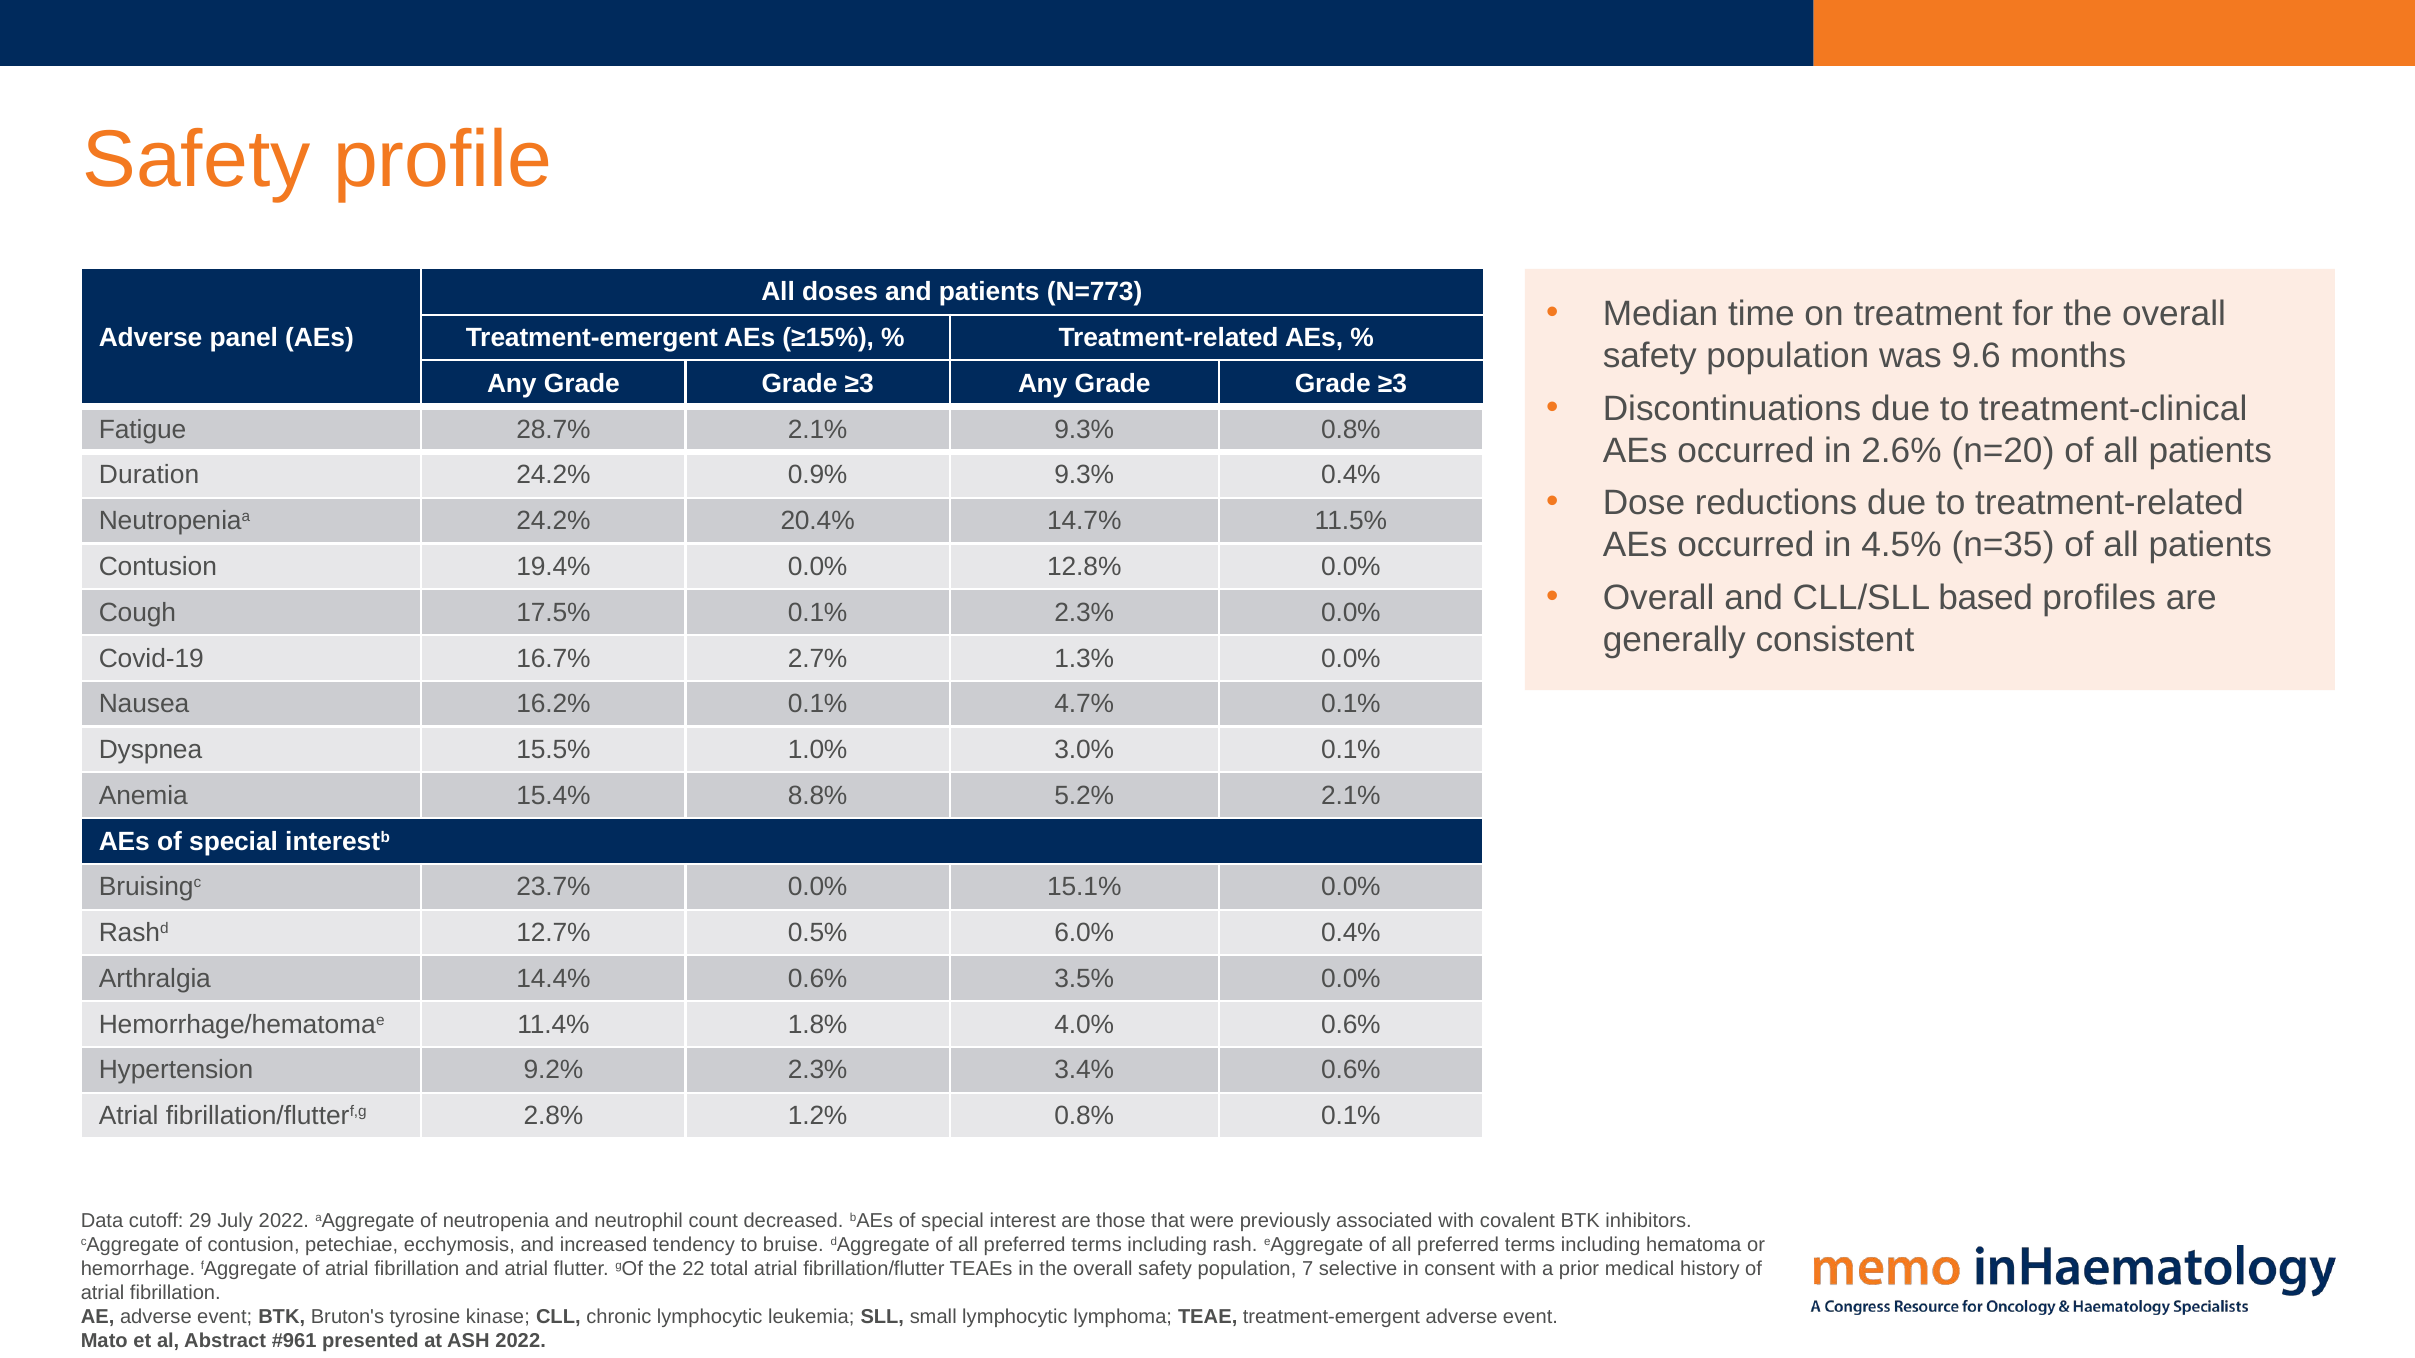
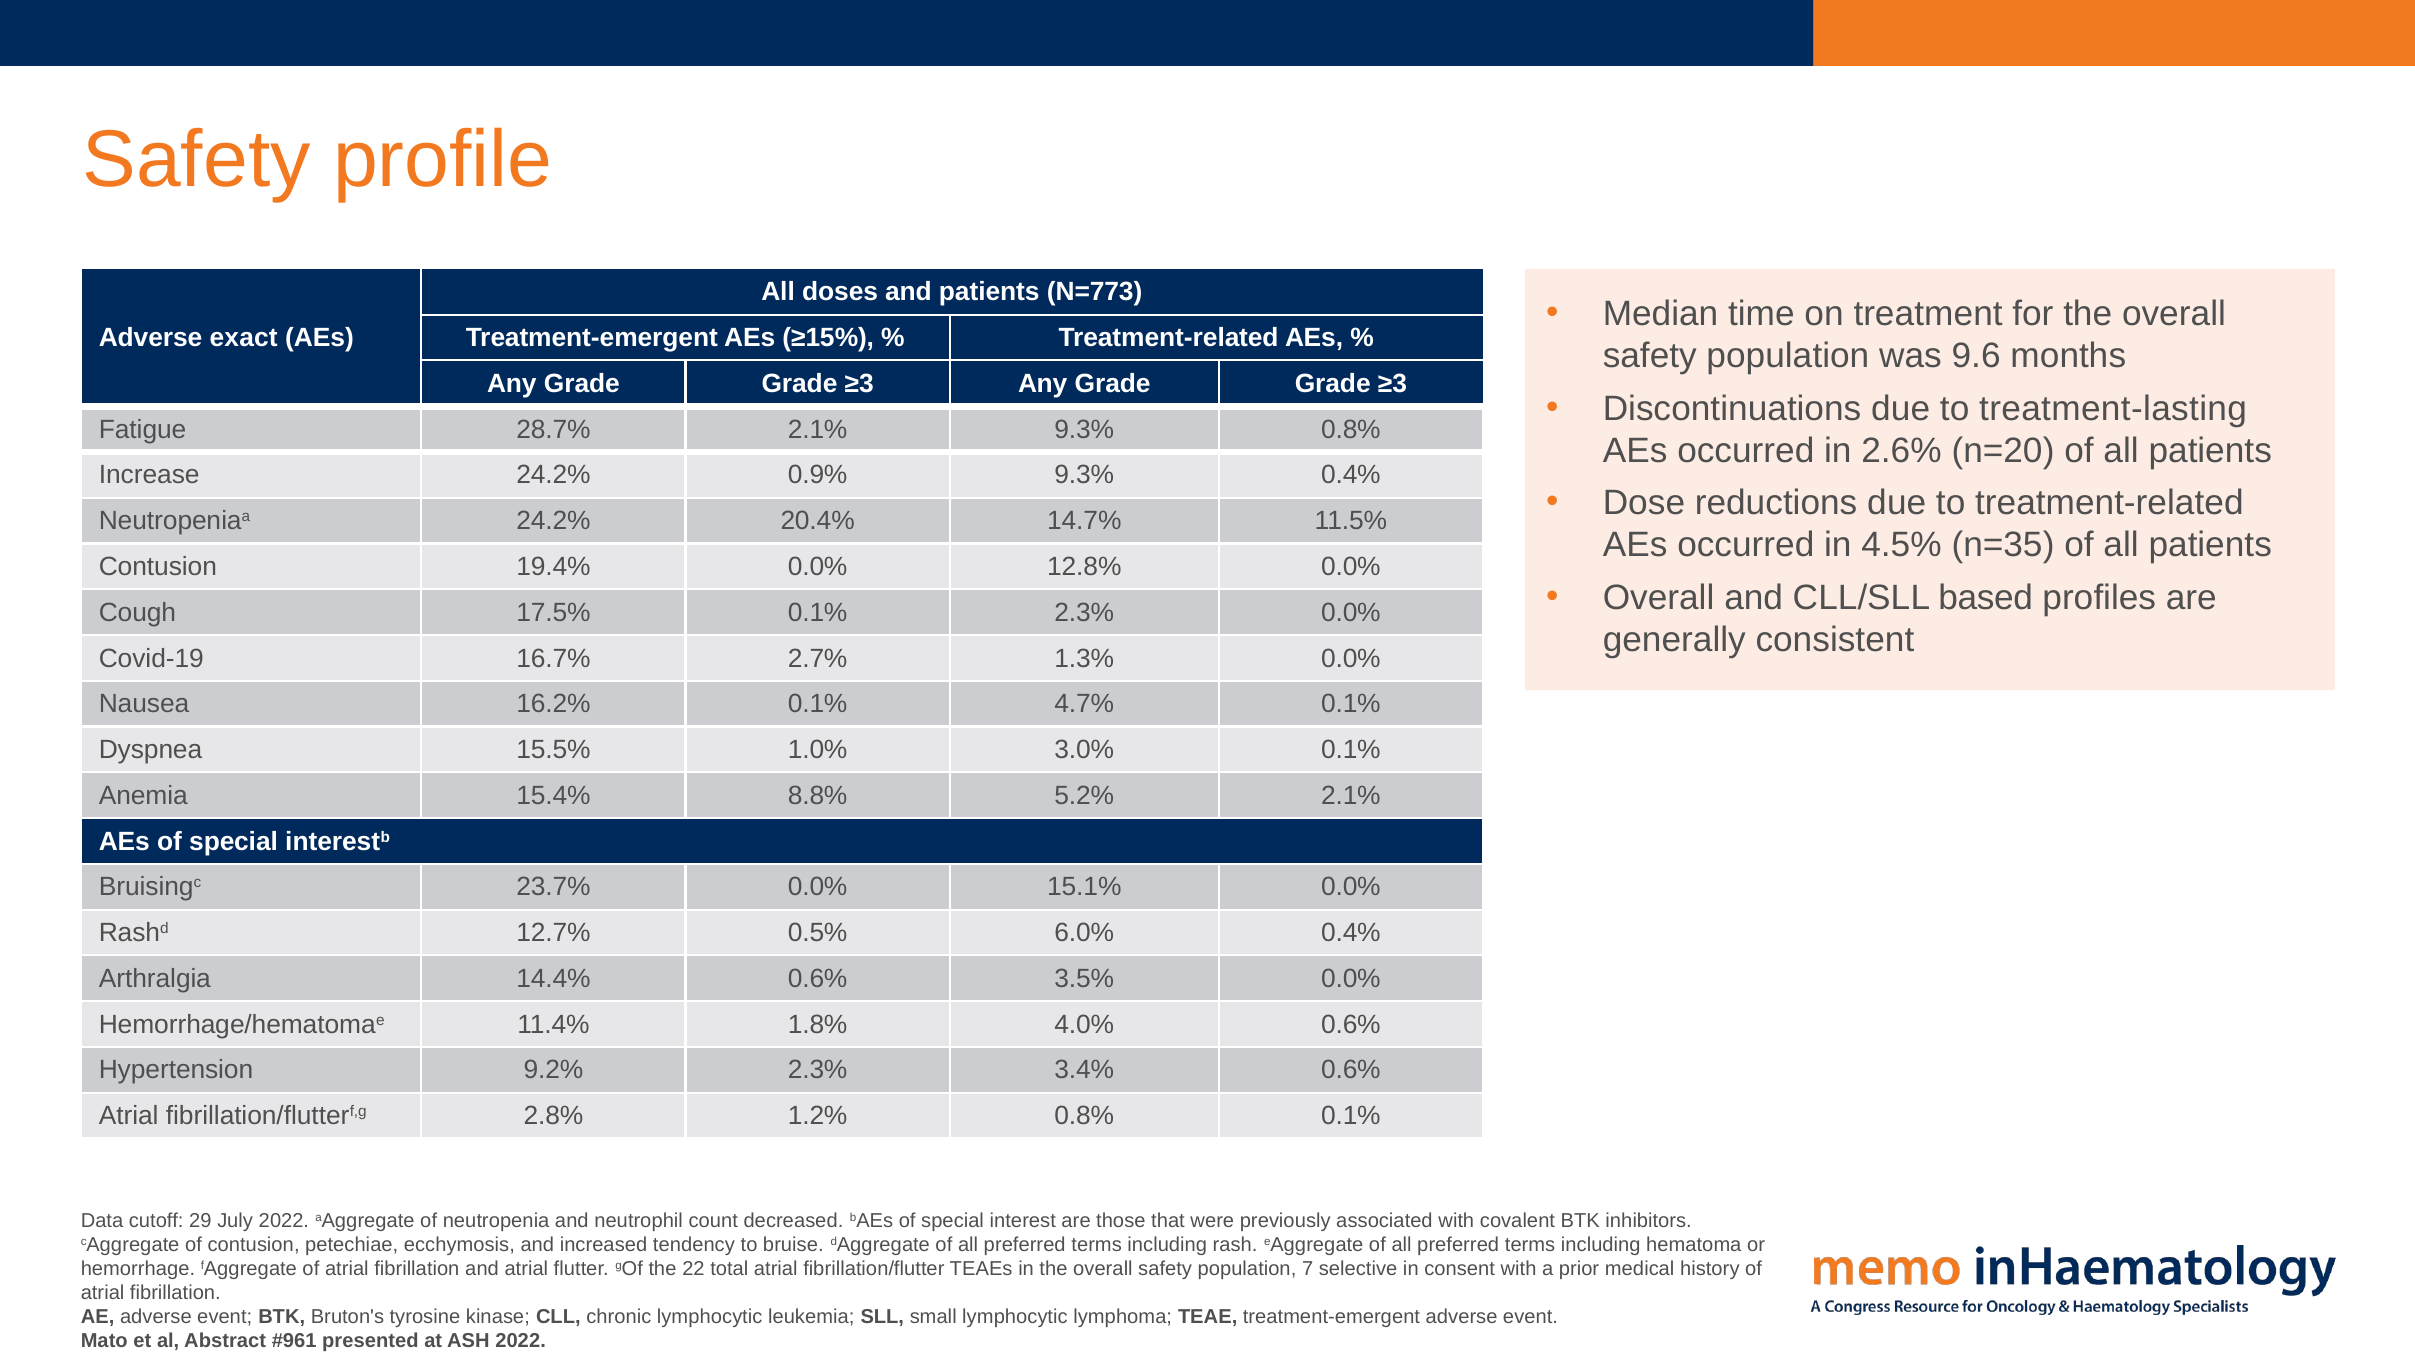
panel: panel -> exact
treatment-clinical: treatment-clinical -> treatment-lasting
Duration: Duration -> Increase
